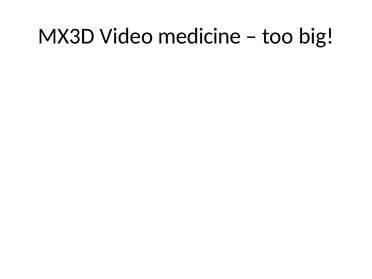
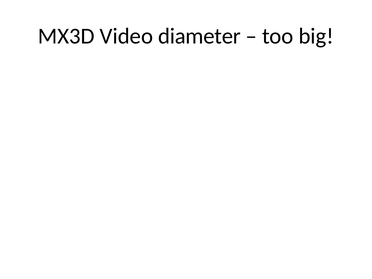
medicine: medicine -> diameter
